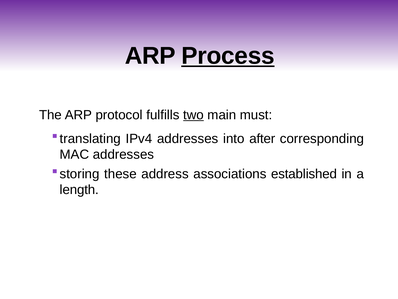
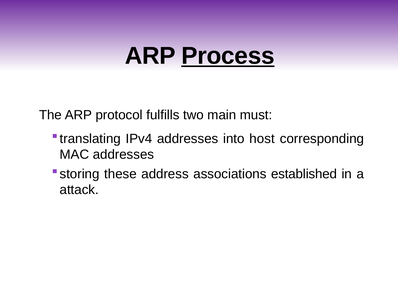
two underline: present -> none
after: after -> host
length: length -> attack
